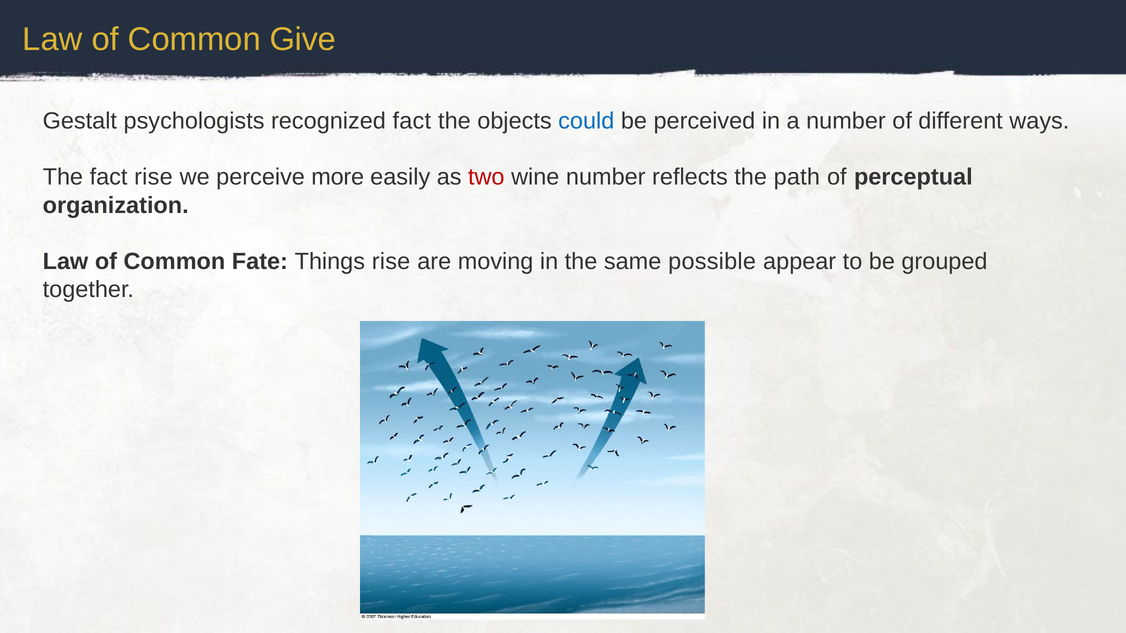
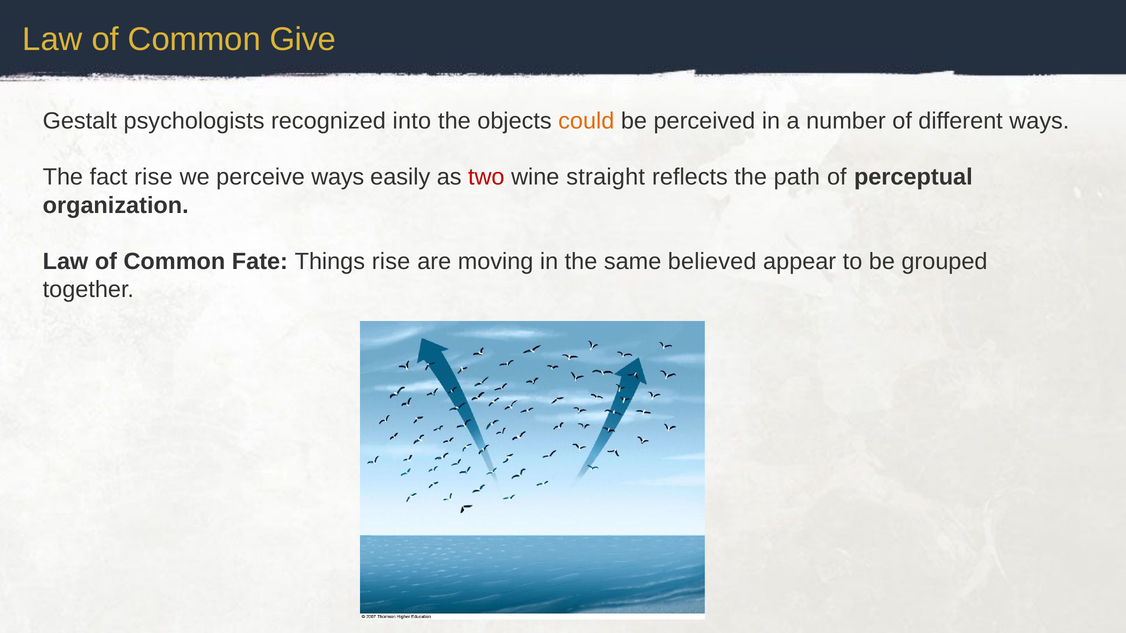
recognized fact: fact -> into
could colour: blue -> orange
perceive more: more -> ways
wine number: number -> straight
possible: possible -> believed
